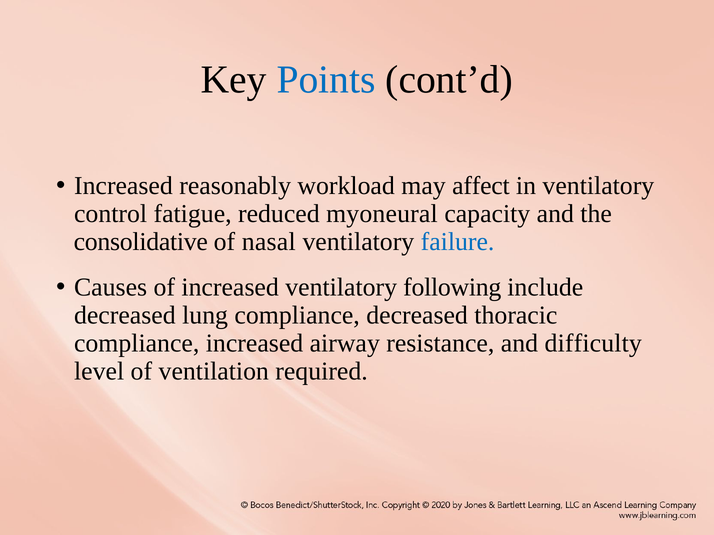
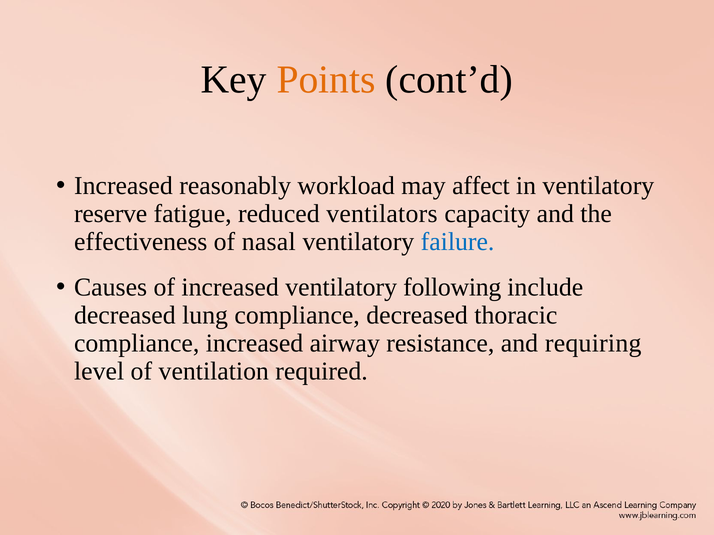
Points colour: blue -> orange
control: control -> reserve
myoneural: myoneural -> ventilators
consolidative: consolidative -> effectiveness
difficulty: difficulty -> requiring
